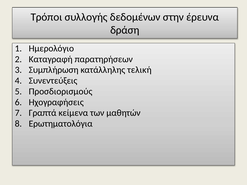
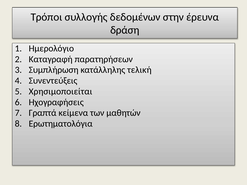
Προσδιορισμούς: Προσδιορισμούς -> Χρησιμοποιείται
